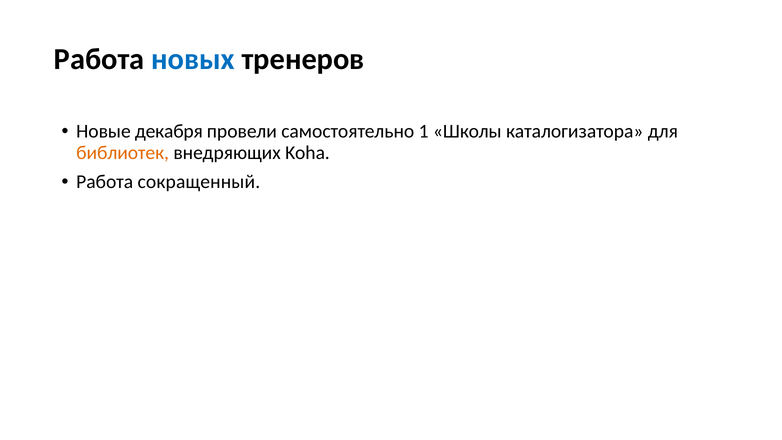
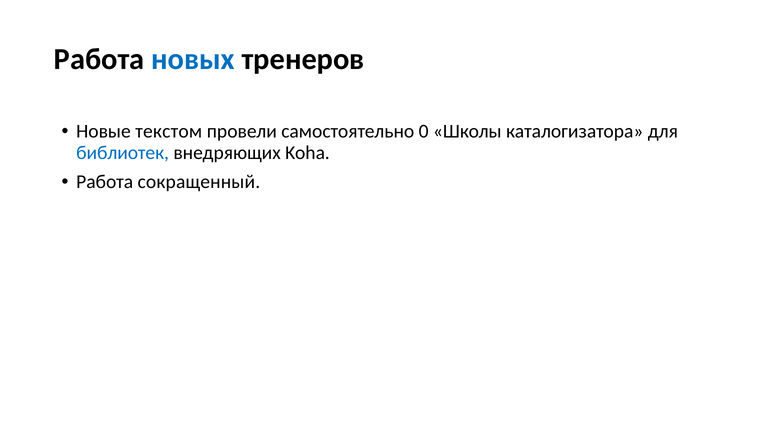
декабря: декабря -> текстом
1: 1 -> 0
библиотек colour: orange -> blue
